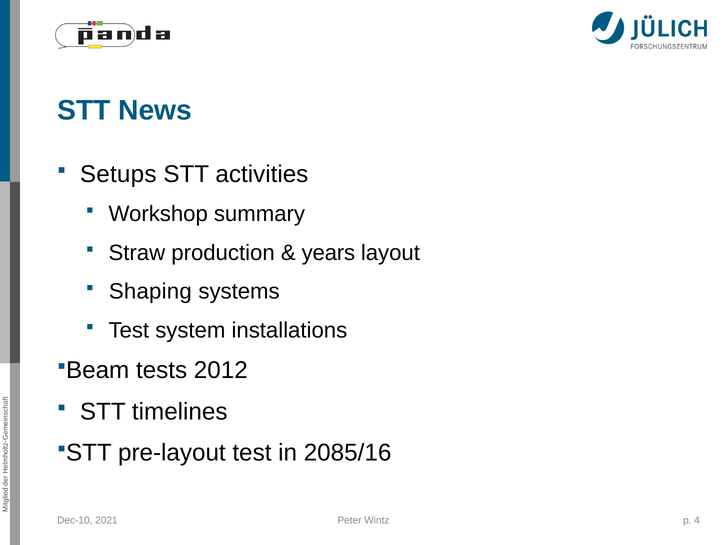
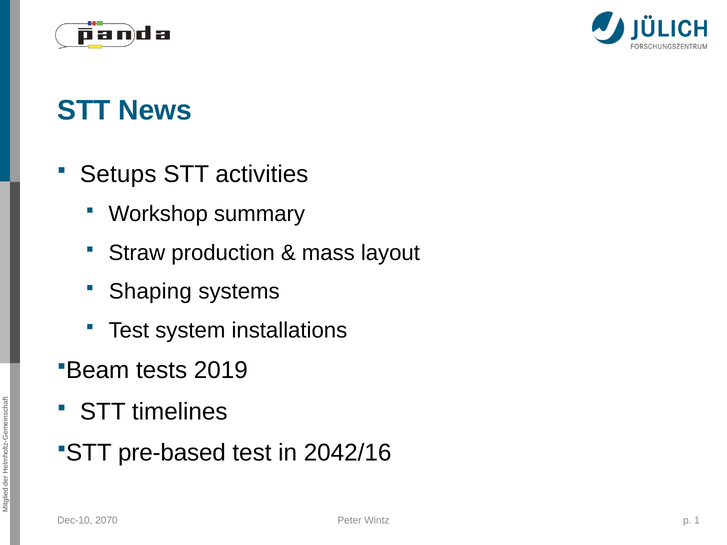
years: years -> mass
2012: 2012 -> 2019
pre-layout: pre-layout -> pre-based
2085/16: 2085/16 -> 2042/16
2021: 2021 -> 2070
4: 4 -> 1
